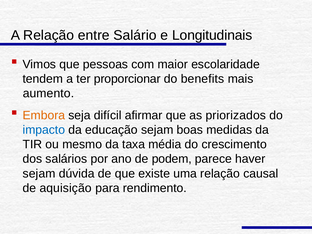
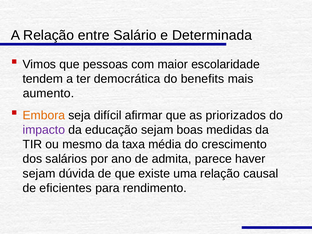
Longitudinais: Longitudinais -> Determinada
proporcionar: proporcionar -> democrática
impacto colour: blue -> purple
podem: podem -> admita
aquisição: aquisição -> eficientes
